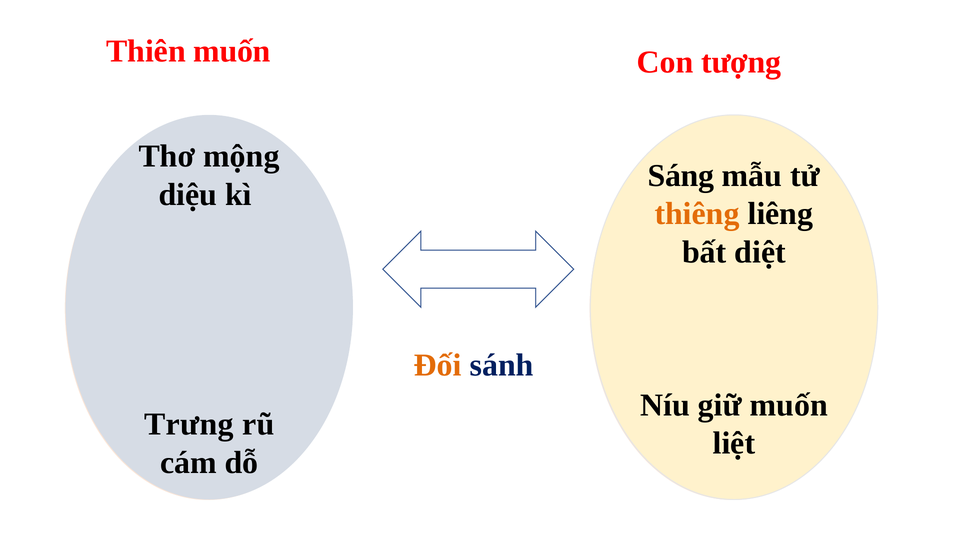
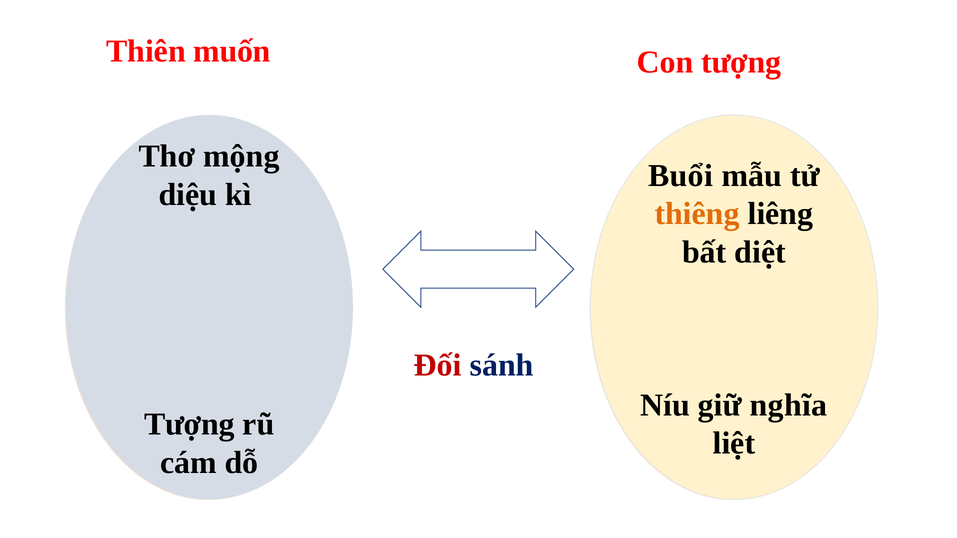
Sáng: Sáng -> Buổi
Đối colour: orange -> red
giữ muốn: muốn -> nghĩa
Trưng at (189, 424): Trưng -> Tượng
